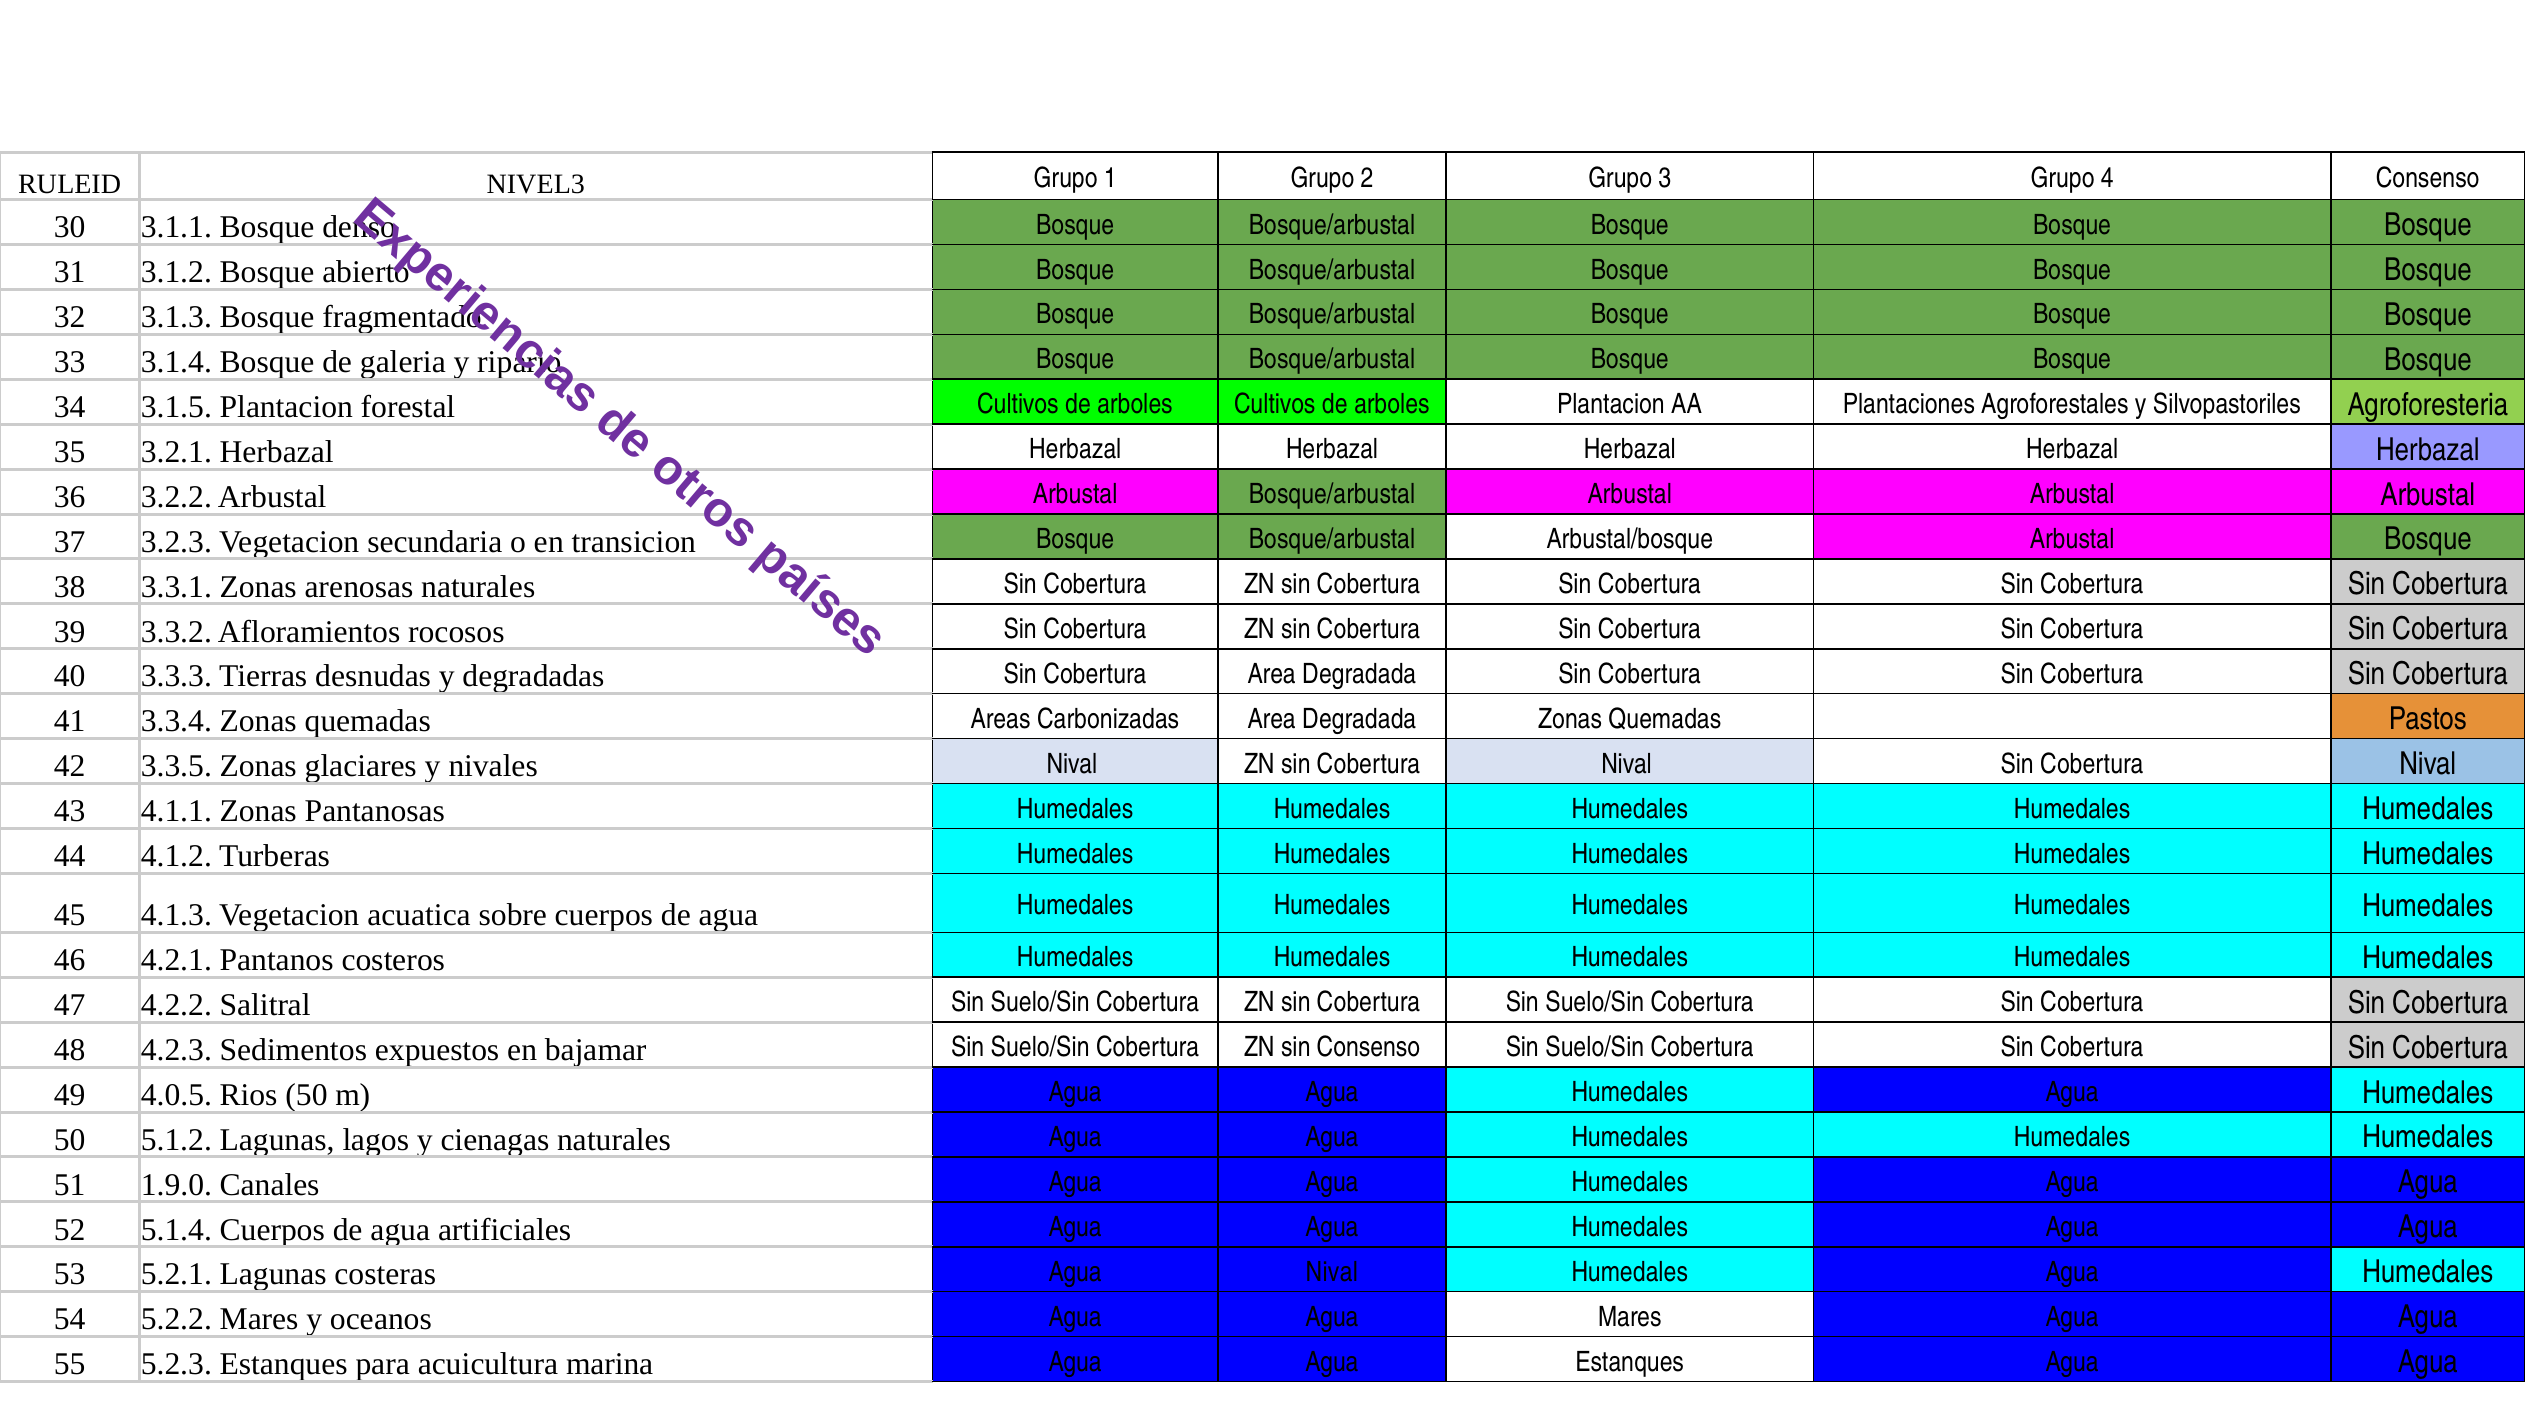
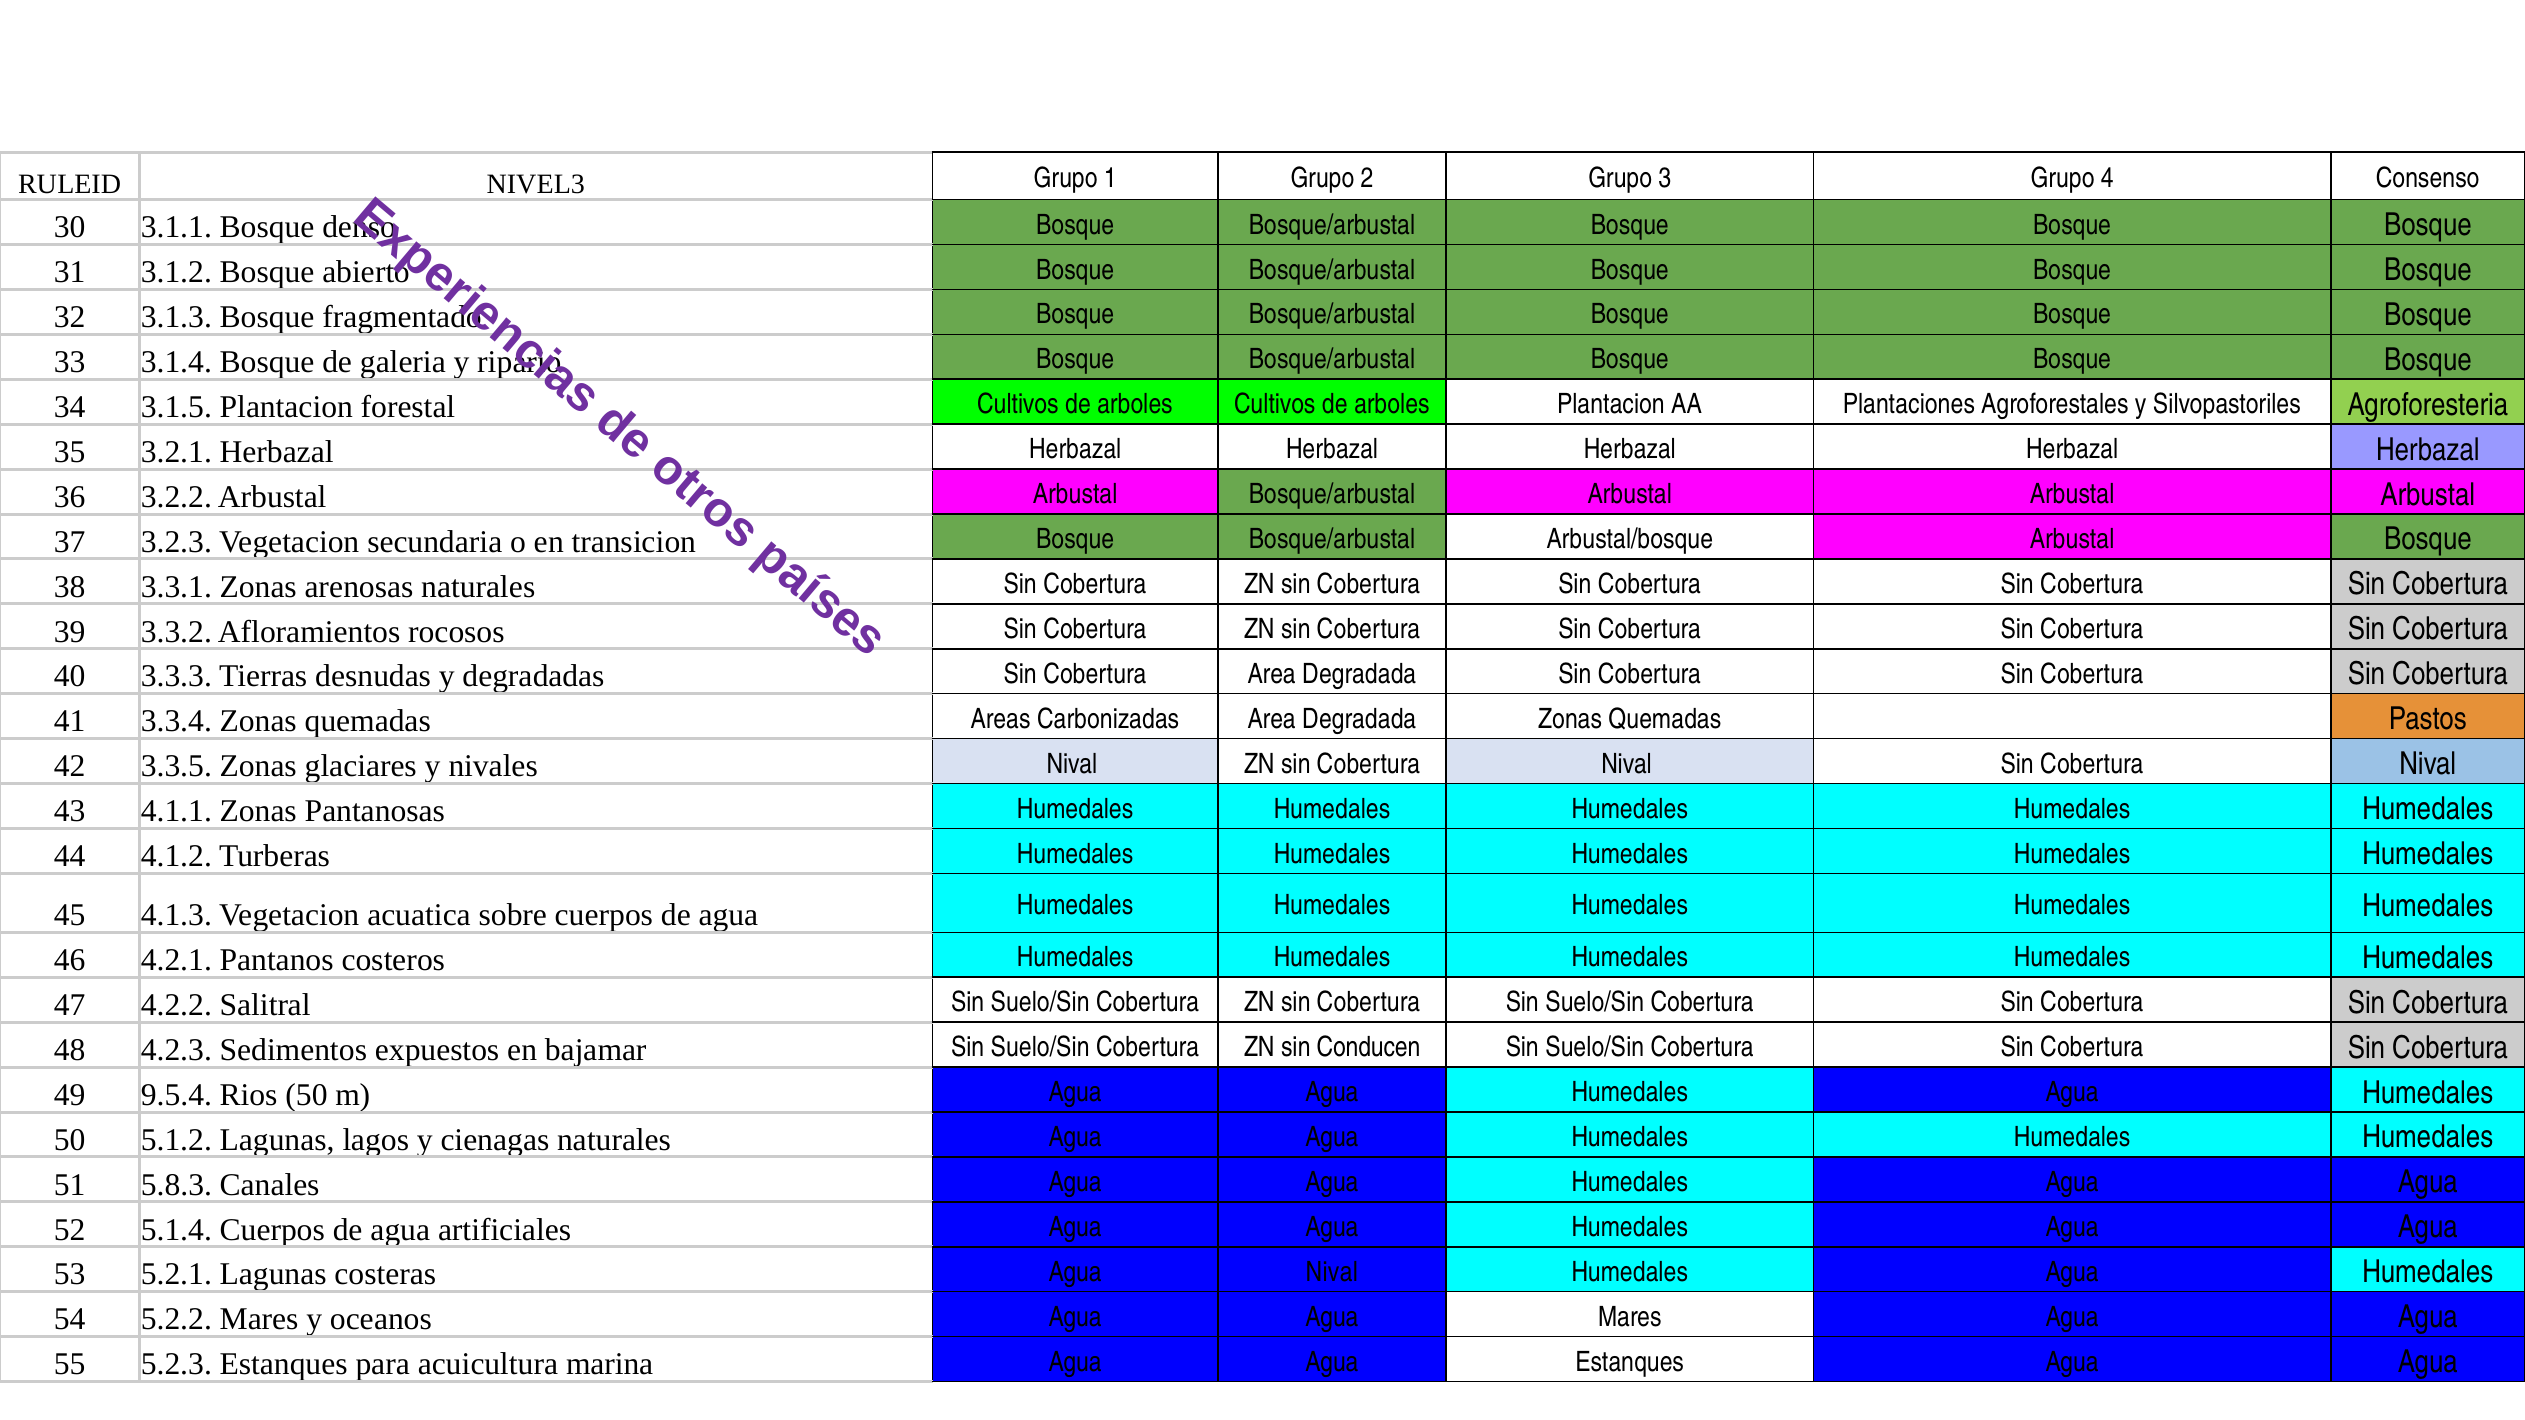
sin Consenso: Consenso -> Conducen
4.0.5: 4.0.5 -> 9.5.4
1.9.0: 1.9.0 -> 5.8.3
